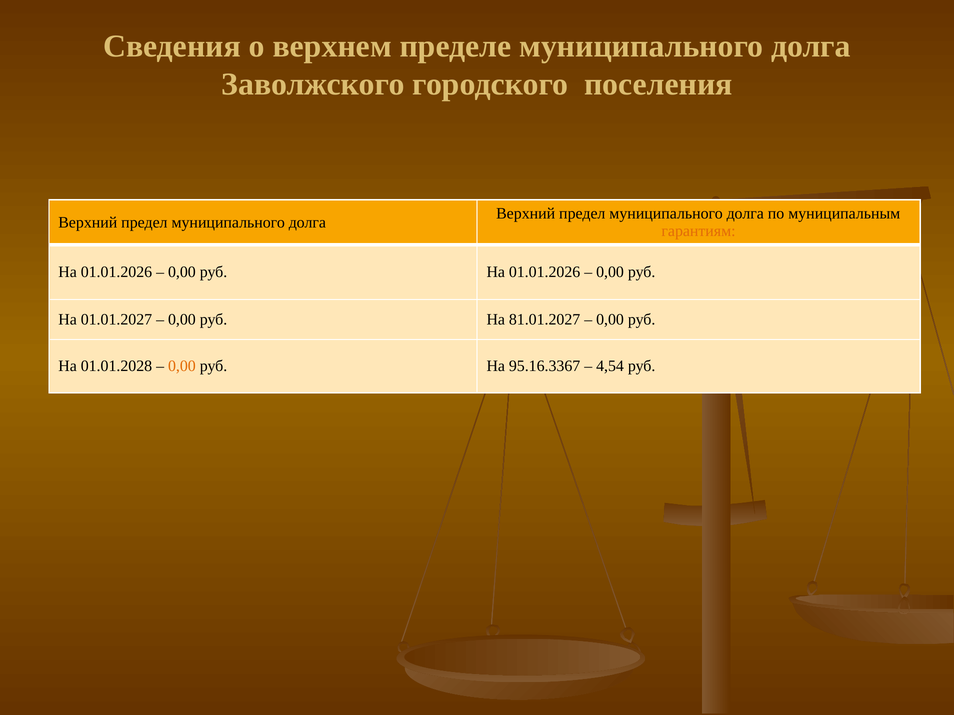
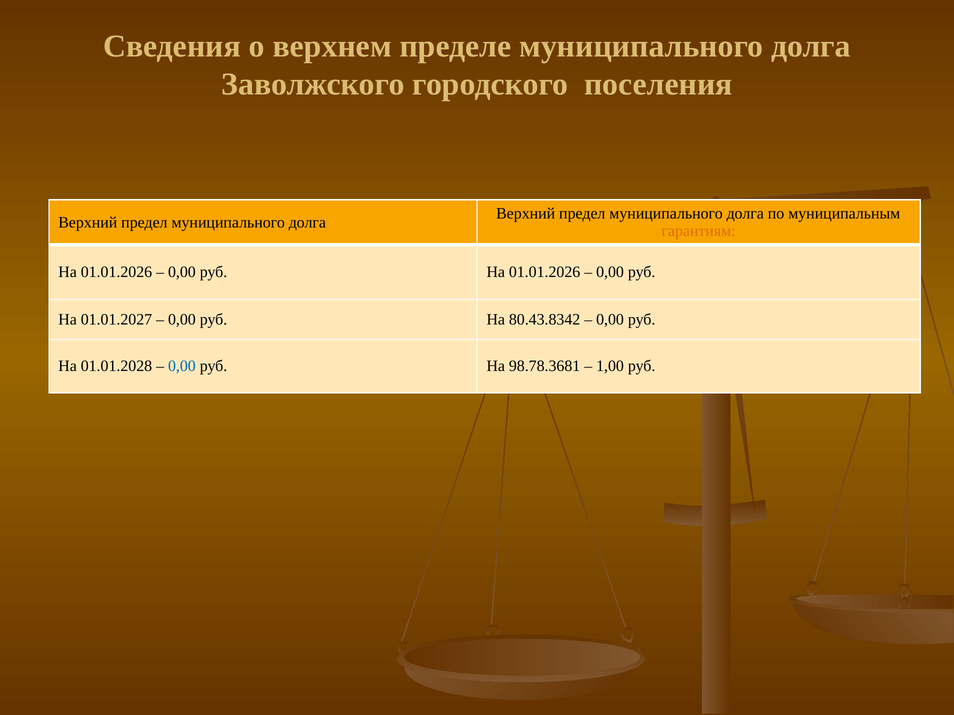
81.01.2027: 81.01.2027 -> 80.43.8342
0,00 at (182, 367) colour: orange -> blue
95.16.3367: 95.16.3367 -> 98.78.3681
4,54: 4,54 -> 1,00
